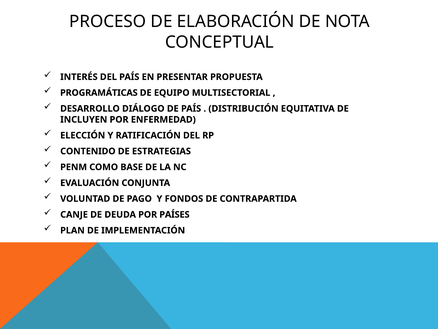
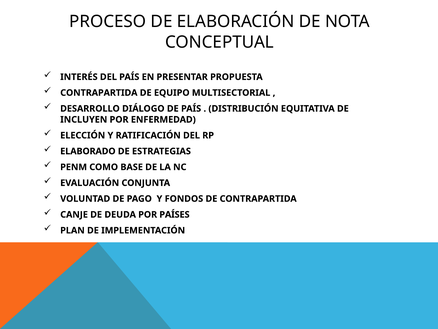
PROGRAMÁTICAS at (99, 93): PROGRAMÁTICAS -> CONTRAPARTIDA
CONTENIDO: CONTENIDO -> ELABORADO
